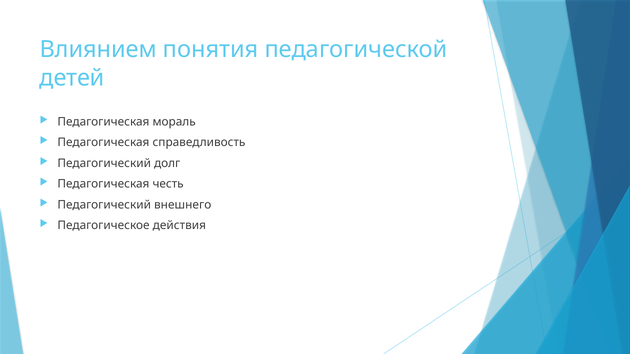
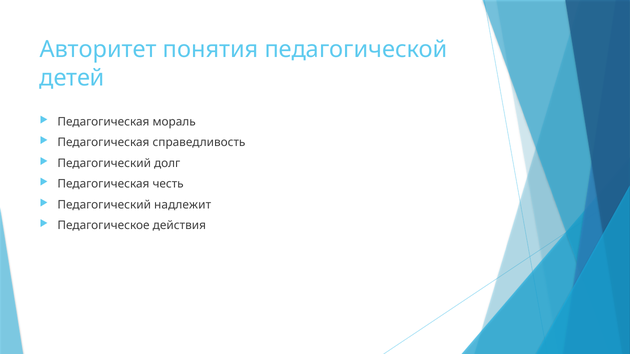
Влиянием: Влиянием -> Авторитет
внешнего: внешнего -> надлежит
